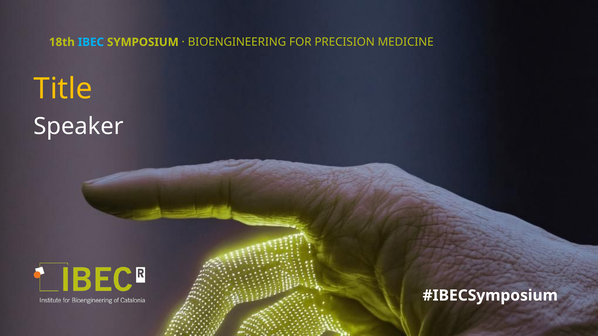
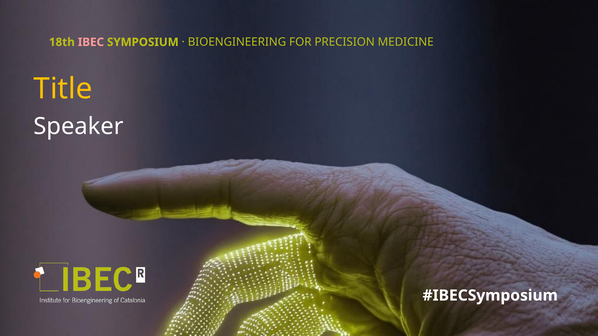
IBEC colour: light blue -> pink
